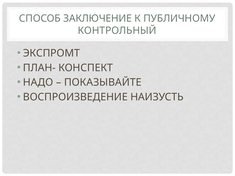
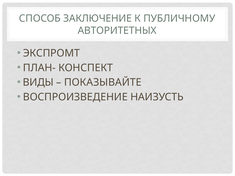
КОНТРОЛЬНЫЙ: КОНТРОЛЬНЫЙ -> АВТОРИТЕТНЫХ
НАДО: НАДО -> ВИДЫ
